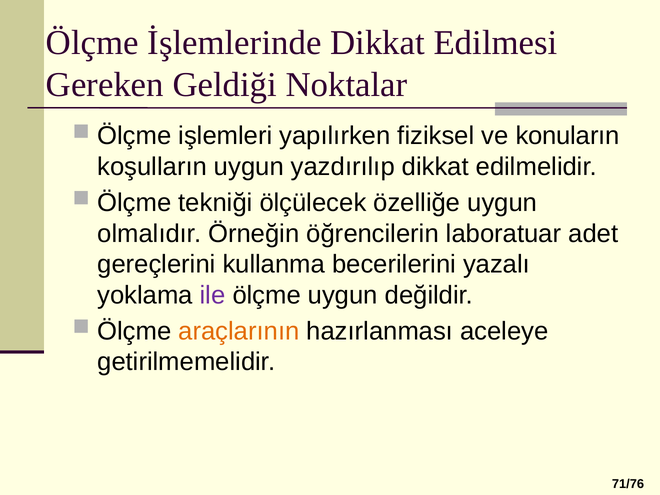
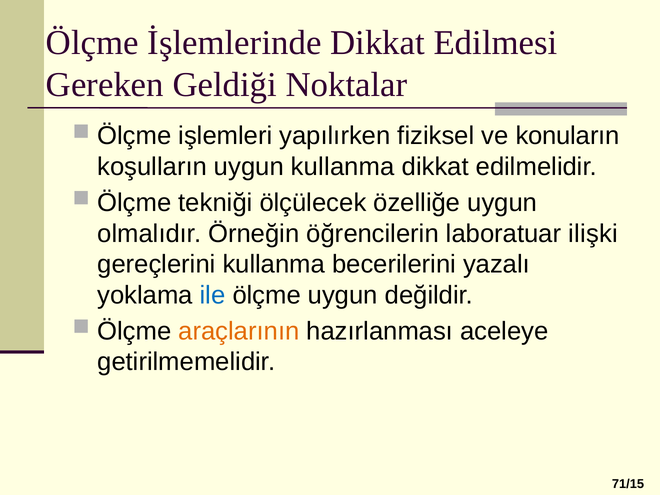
uygun yazdırılıp: yazdırılıp -> kullanma
adet: adet -> ilişki
ile colour: purple -> blue
71/76: 71/76 -> 71/15
